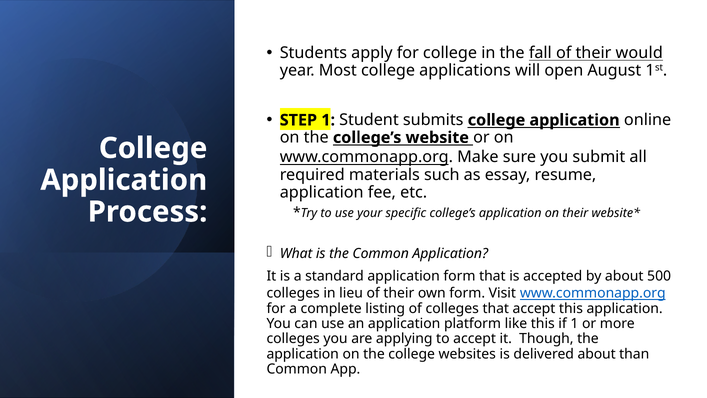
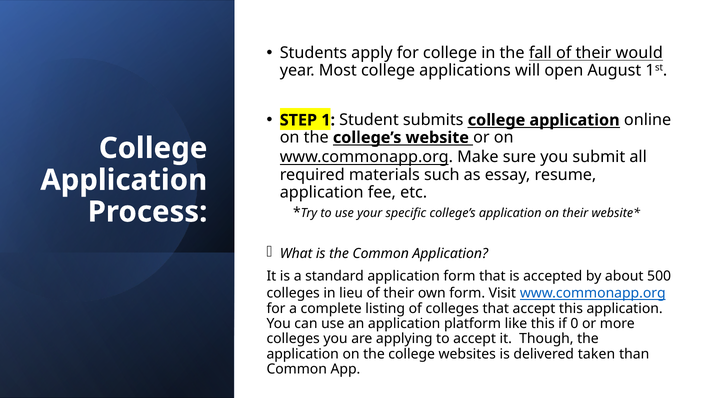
if 1: 1 -> 0
delivered about: about -> taken
